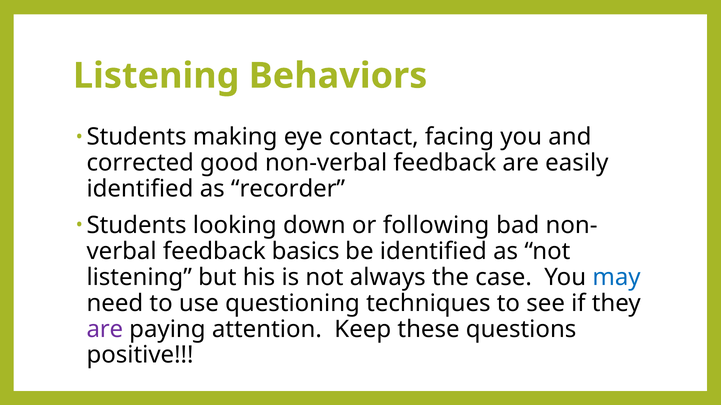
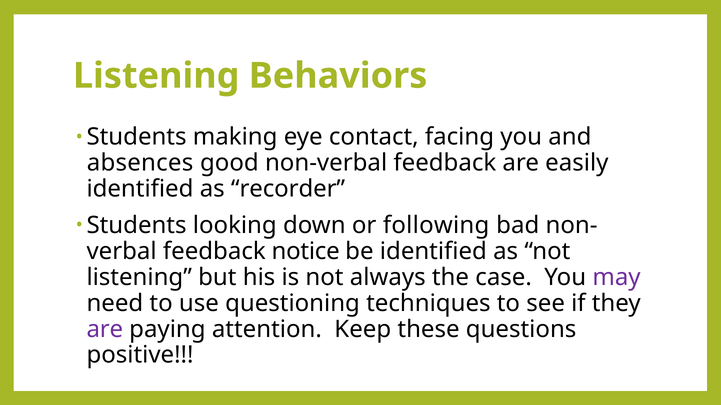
corrected: corrected -> absences
basics: basics -> notice
may colour: blue -> purple
